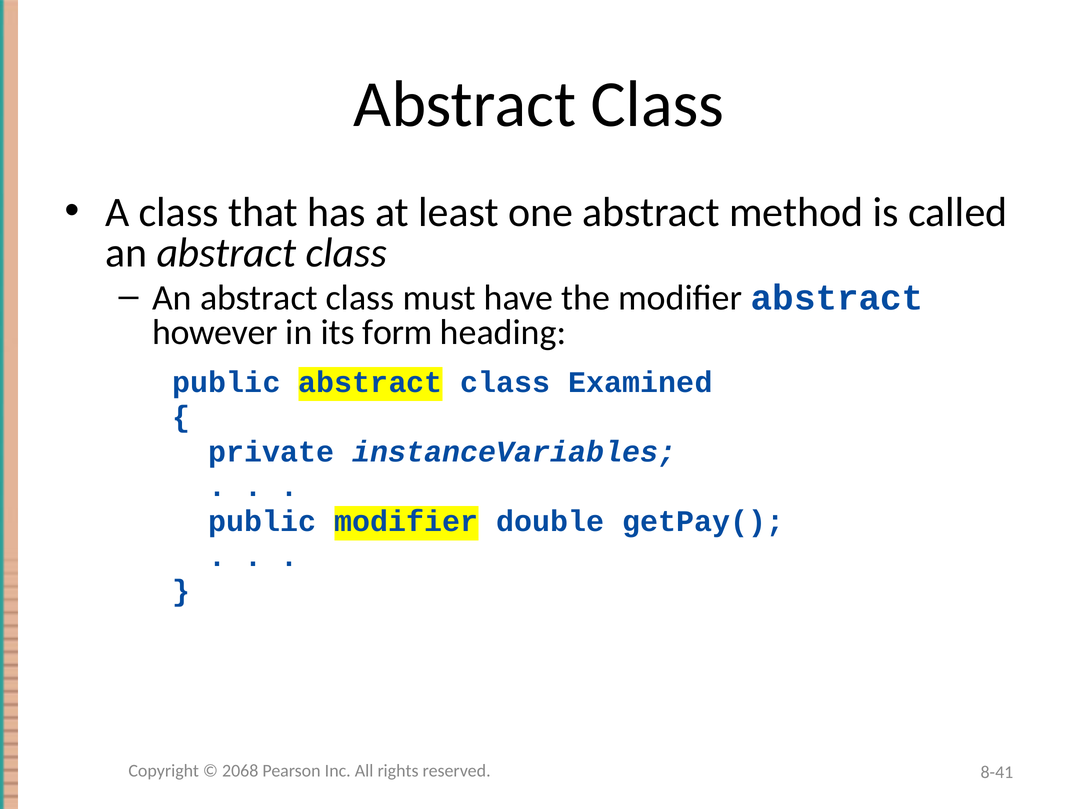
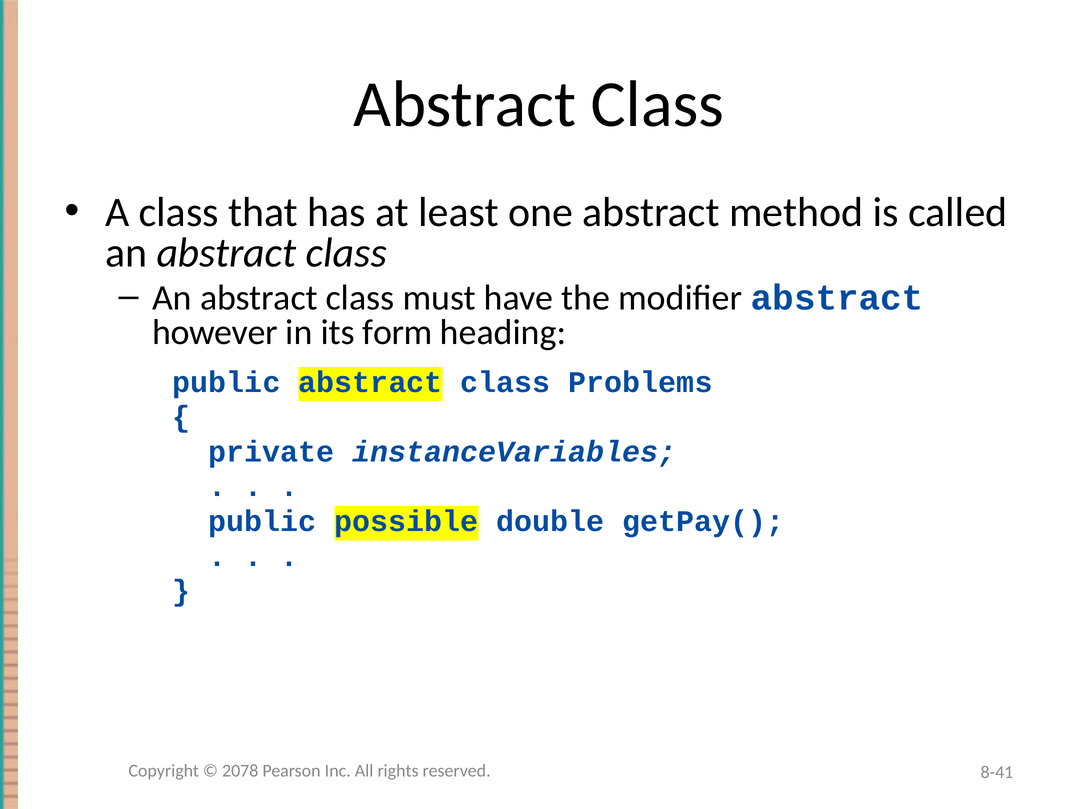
Examined: Examined -> Problems
public modifier: modifier -> possible
2068: 2068 -> 2078
